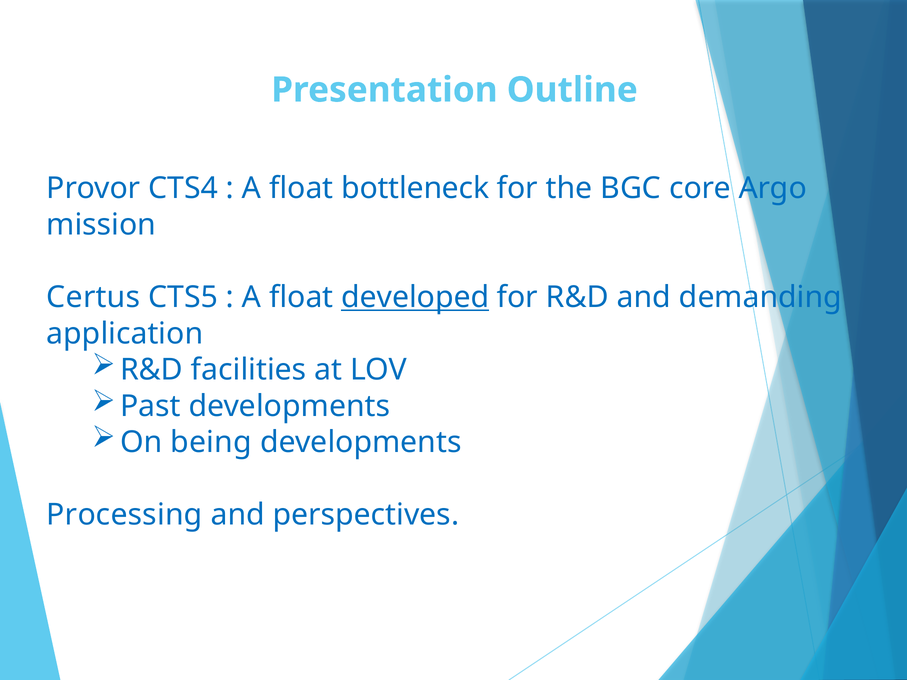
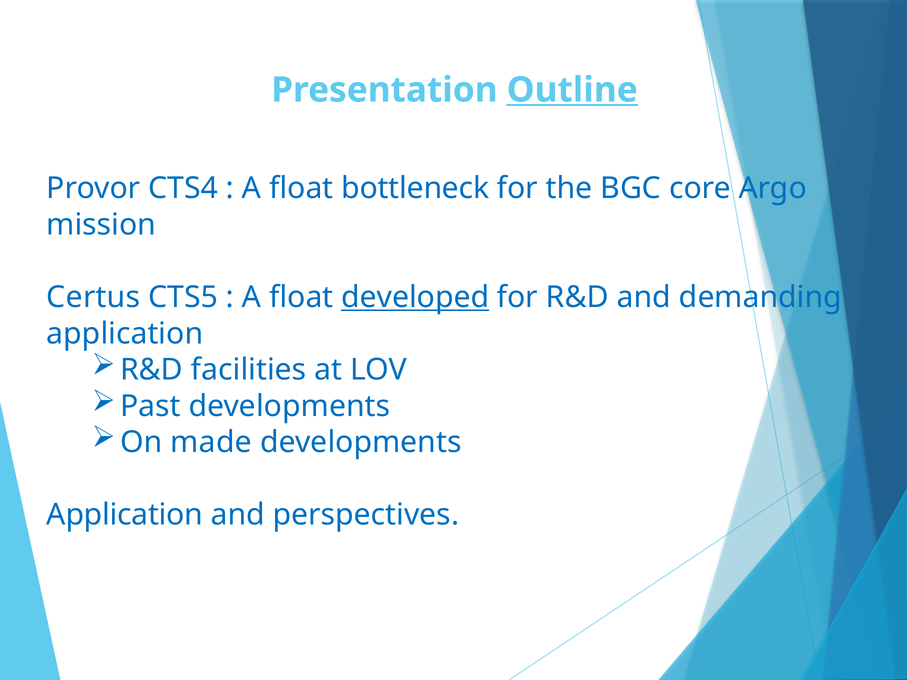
Outline underline: none -> present
being: being -> made
Processing at (124, 515): Processing -> Application
